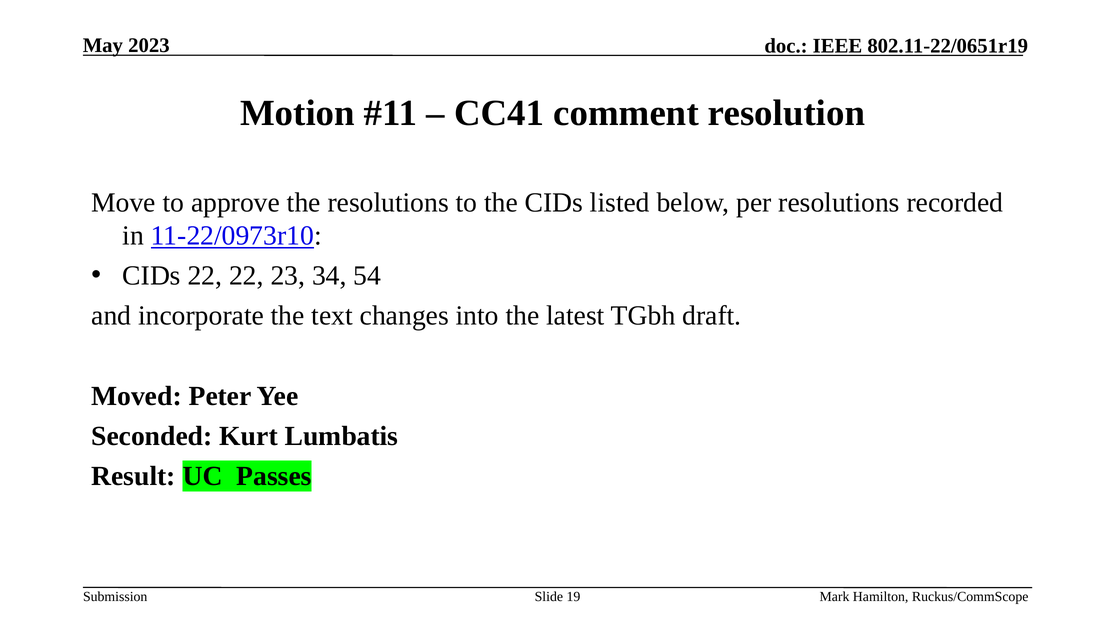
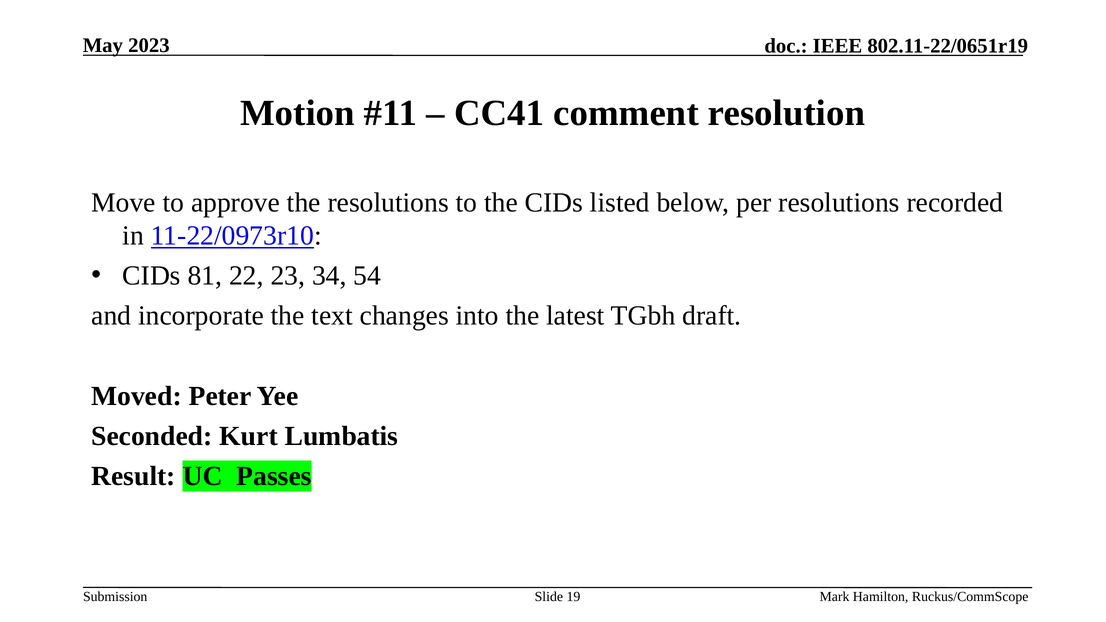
CIDs 22: 22 -> 81
